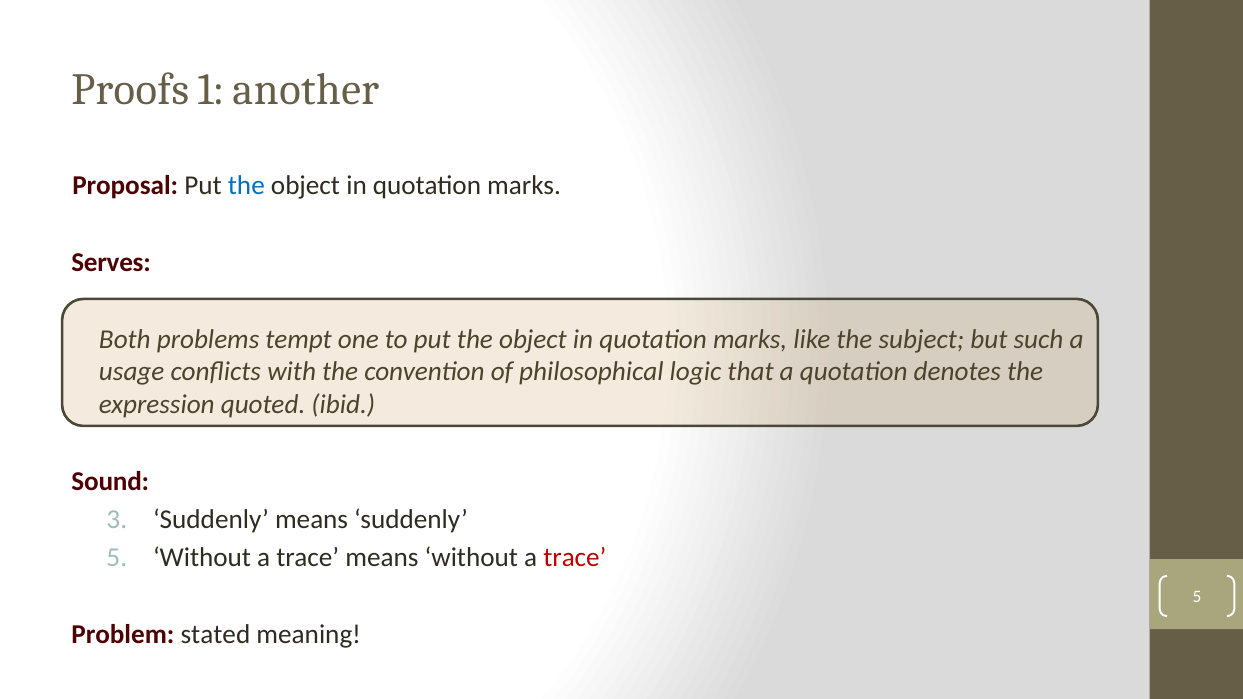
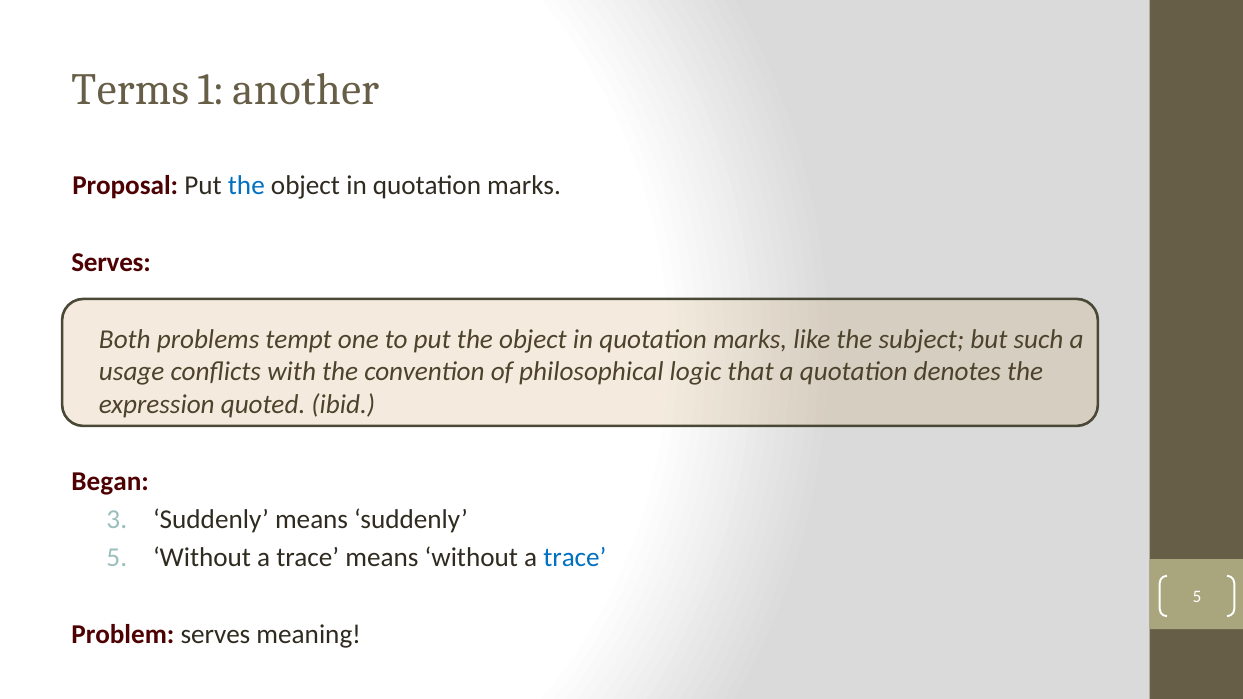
Proofs: Proofs -> Terms
Sound: Sound -> Began
trace at (575, 558) colour: red -> blue
Problem stated: stated -> serves
